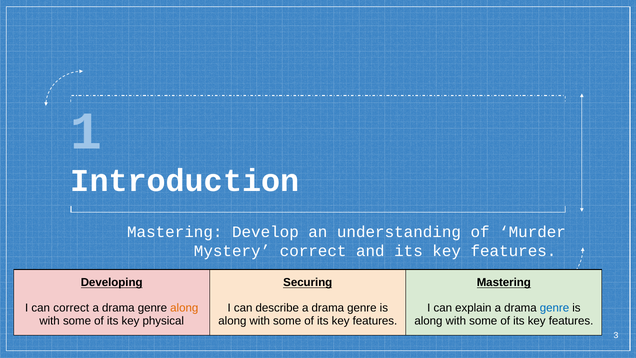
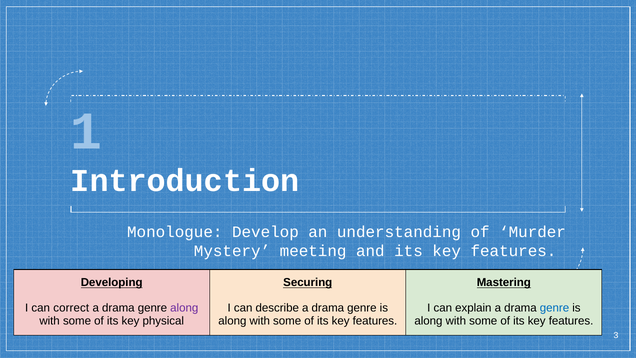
Mastering at (175, 232): Mastering -> Monologue
Mystery correct: correct -> meeting
along at (184, 308) colour: orange -> purple
